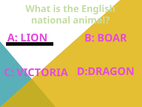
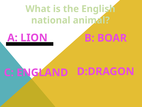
VICTORIA: VICTORIA -> ENGLAND
